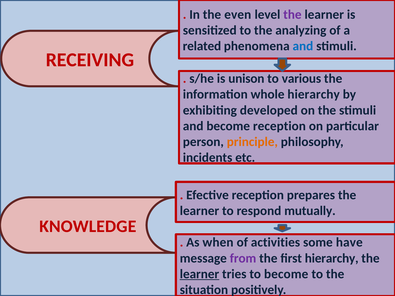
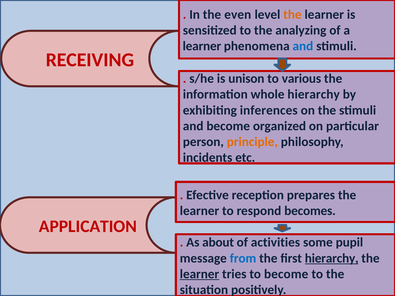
the at (292, 14) colour: purple -> orange
related at (202, 46): related -> learner
developed: developed -> inferences
become reception: reception -> organized
mutually: mutually -> becomes
KNOWLEDGE: KNOWLEDGE -> APPLICATION
when: when -> about
have: have -> pupil
from colour: purple -> blue
hierarchy at (332, 258) underline: none -> present
